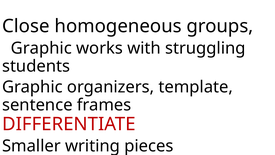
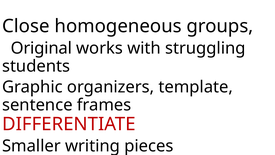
Graphic at (41, 48): Graphic -> Original
